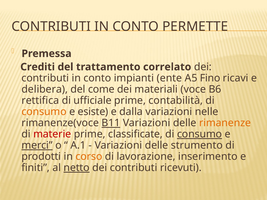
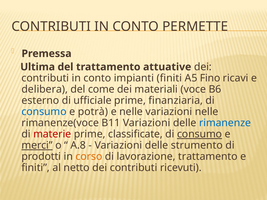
Crediti: Crediti -> Ultima
correlato: correlato -> attuative
impianti ente: ente -> finiti
rettifica: rettifica -> esterno
contabilità: contabilità -> finanziaria
consumo at (44, 112) colour: orange -> blue
esiste: esiste -> potrà
e dalla: dalla -> nelle
B11 underline: present -> none
rimanenze colour: orange -> blue
A.1: A.1 -> A.8
lavorazione inserimento: inserimento -> trattamento
netto underline: present -> none
